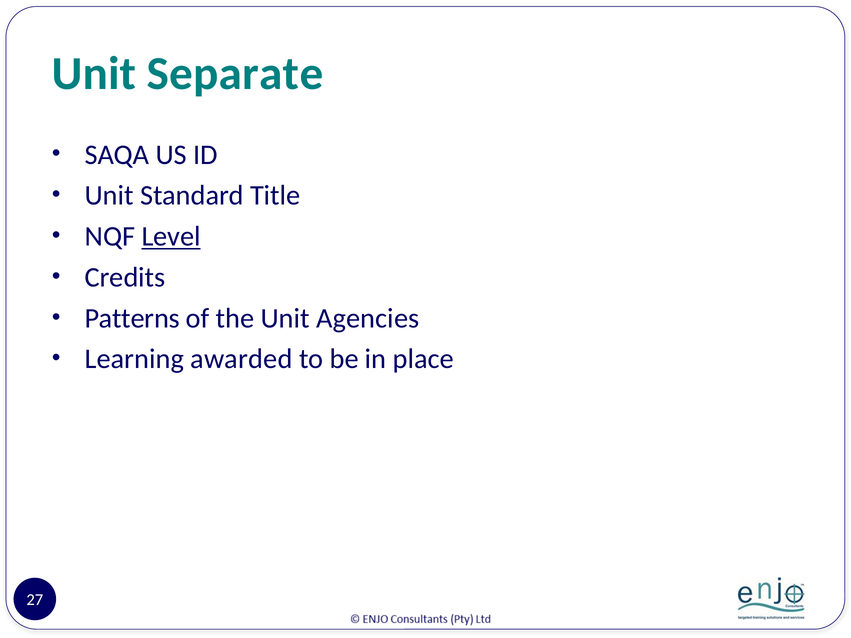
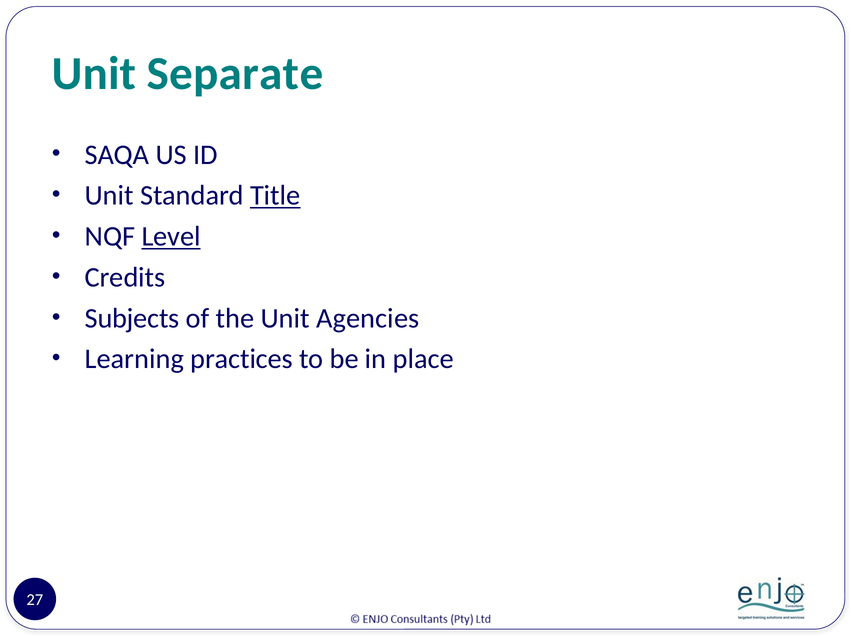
Title underline: none -> present
Patterns: Patterns -> Subjects
awarded: awarded -> practices
